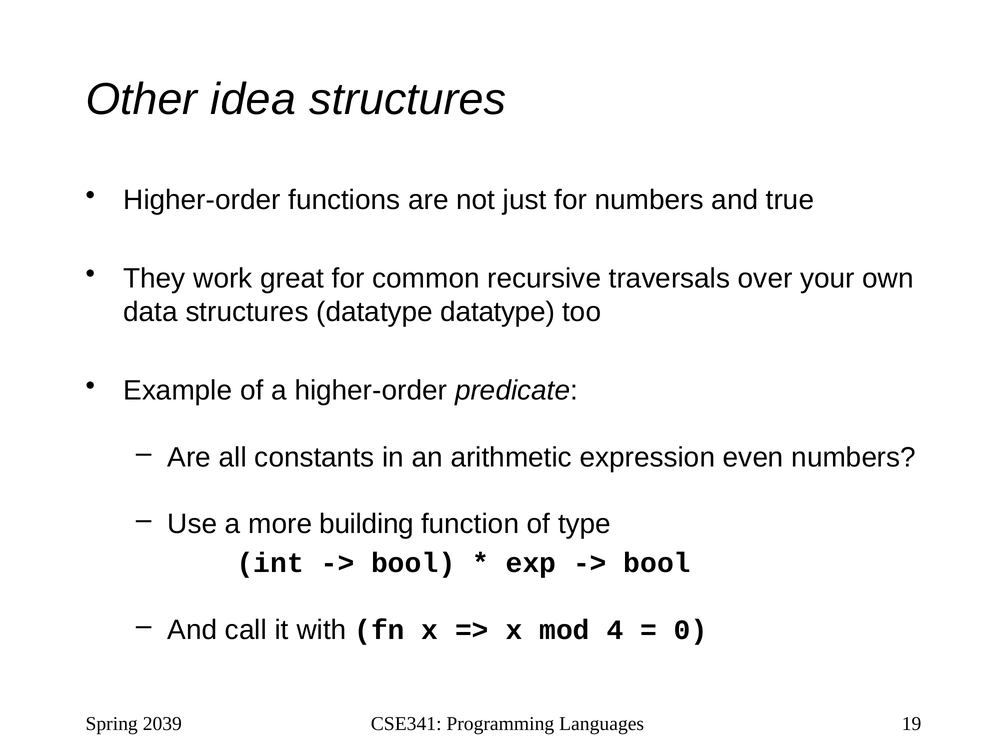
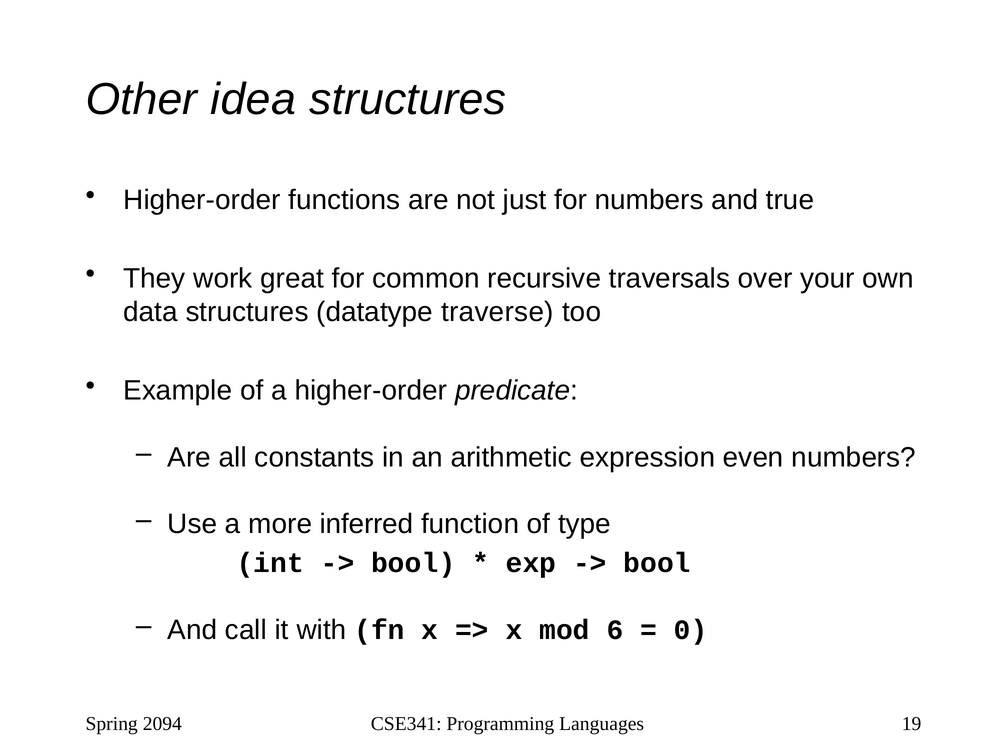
datatype datatype: datatype -> traverse
building: building -> inferred
4: 4 -> 6
2039: 2039 -> 2094
